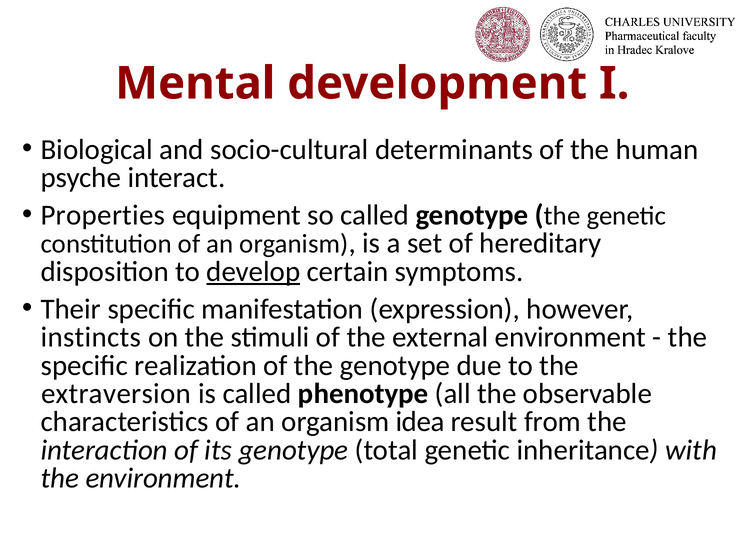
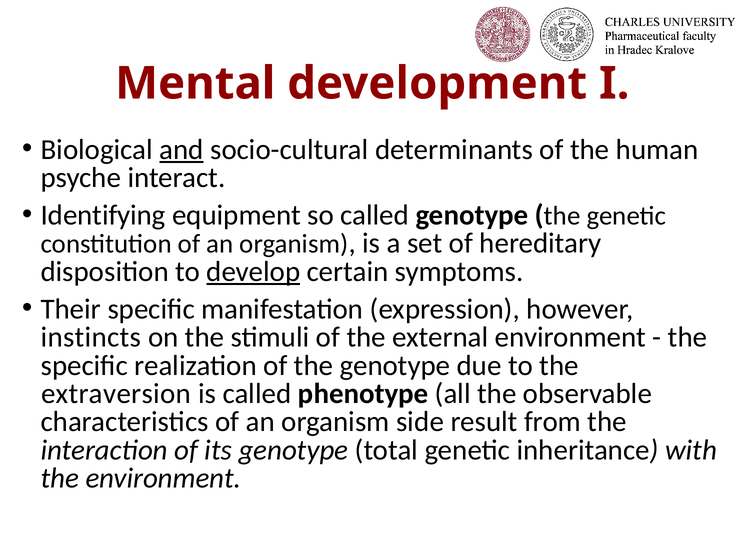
and underline: none -> present
Properties: Properties -> Identifying
idea: idea -> side
